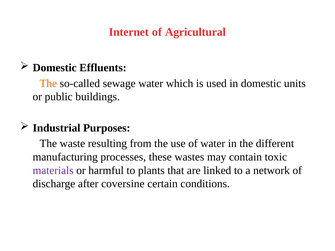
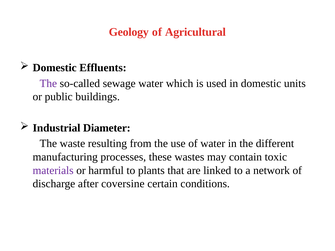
Internet: Internet -> Geology
The at (48, 83) colour: orange -> purple
Purposes: Purposes -> Diameter
